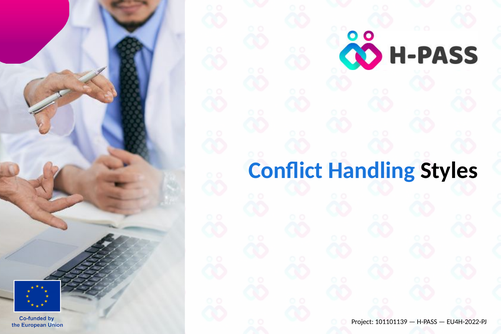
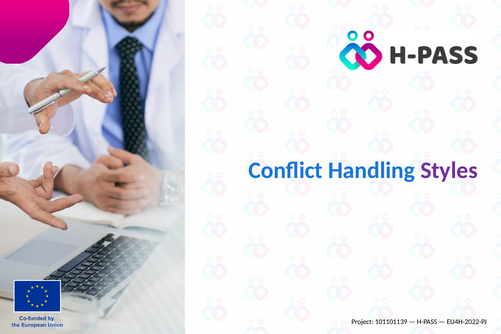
Styles colour: black -> purple
